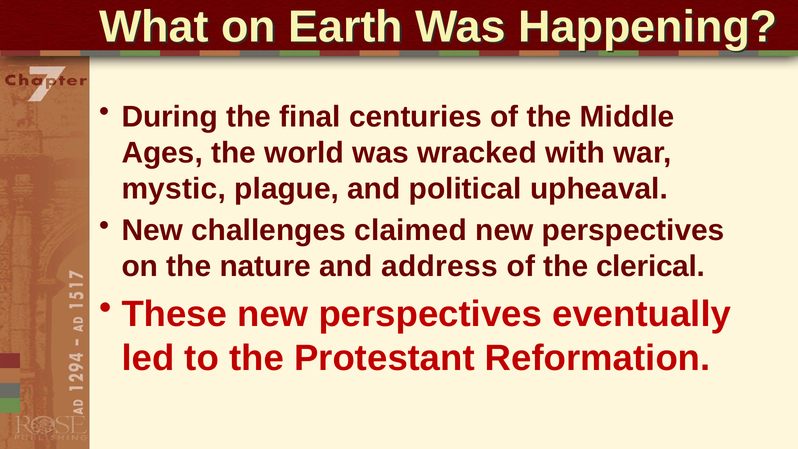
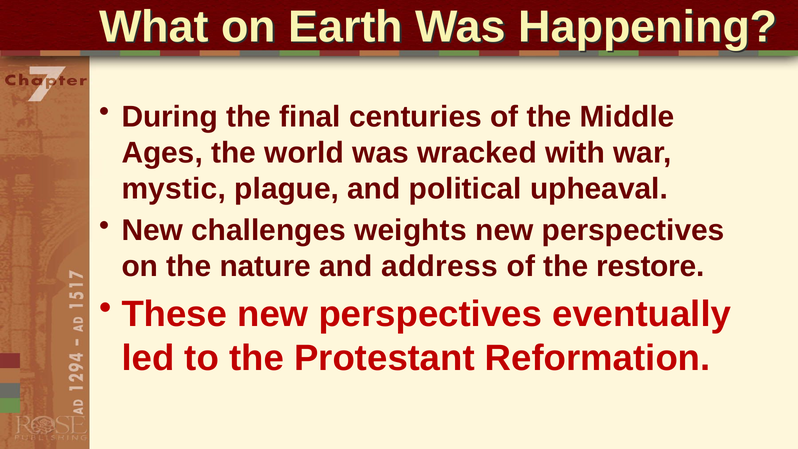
claimed: claimed -> weights
clerical: clerical -> restore
